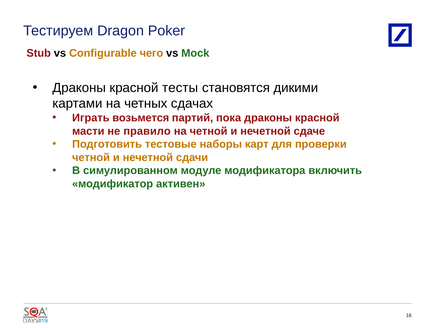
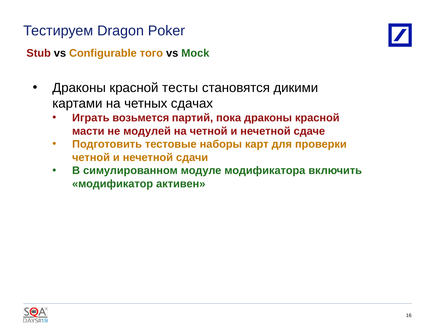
чего: чего -> того
правило: правило -> модулей
